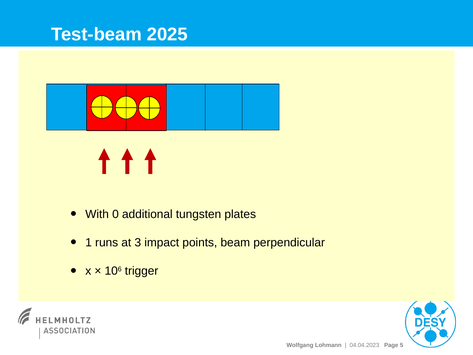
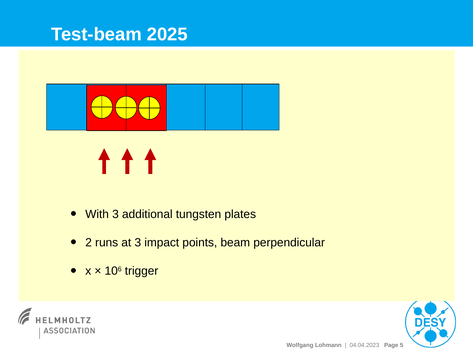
With 0: 0 -> 3
1: 1 -> 2
